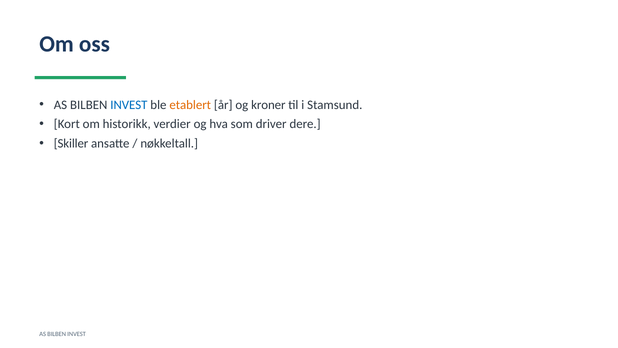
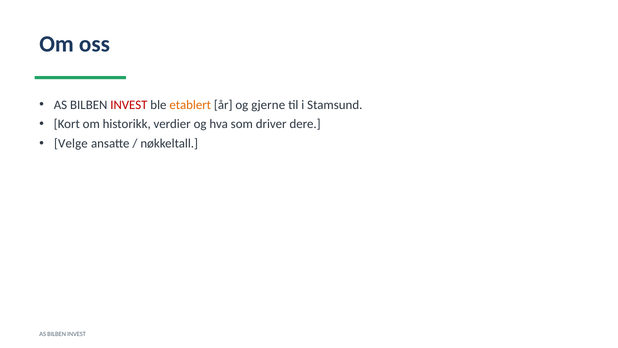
INVEST at (129, 105) colour: blue -> red
kroner: kroner -> gjerne
Skiller: Skiller -> Velge
